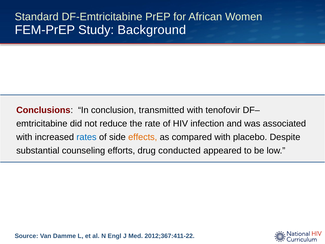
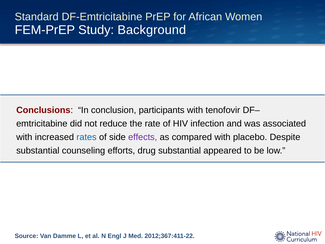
transmitted: transmitted -> participants
effects colour: orange -> purple
drug conducted: conducted -> substantial
